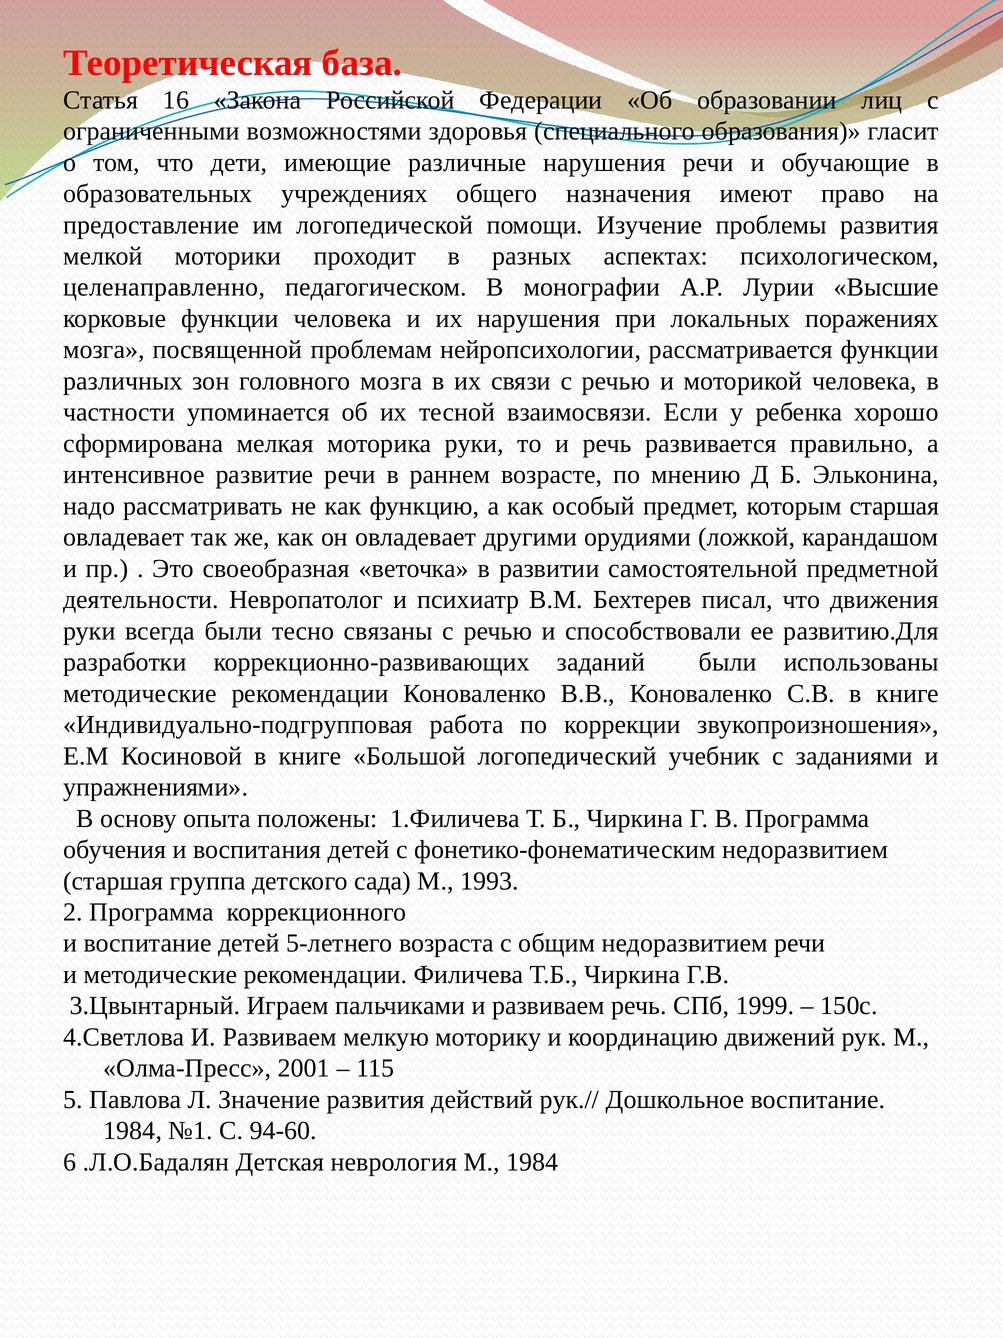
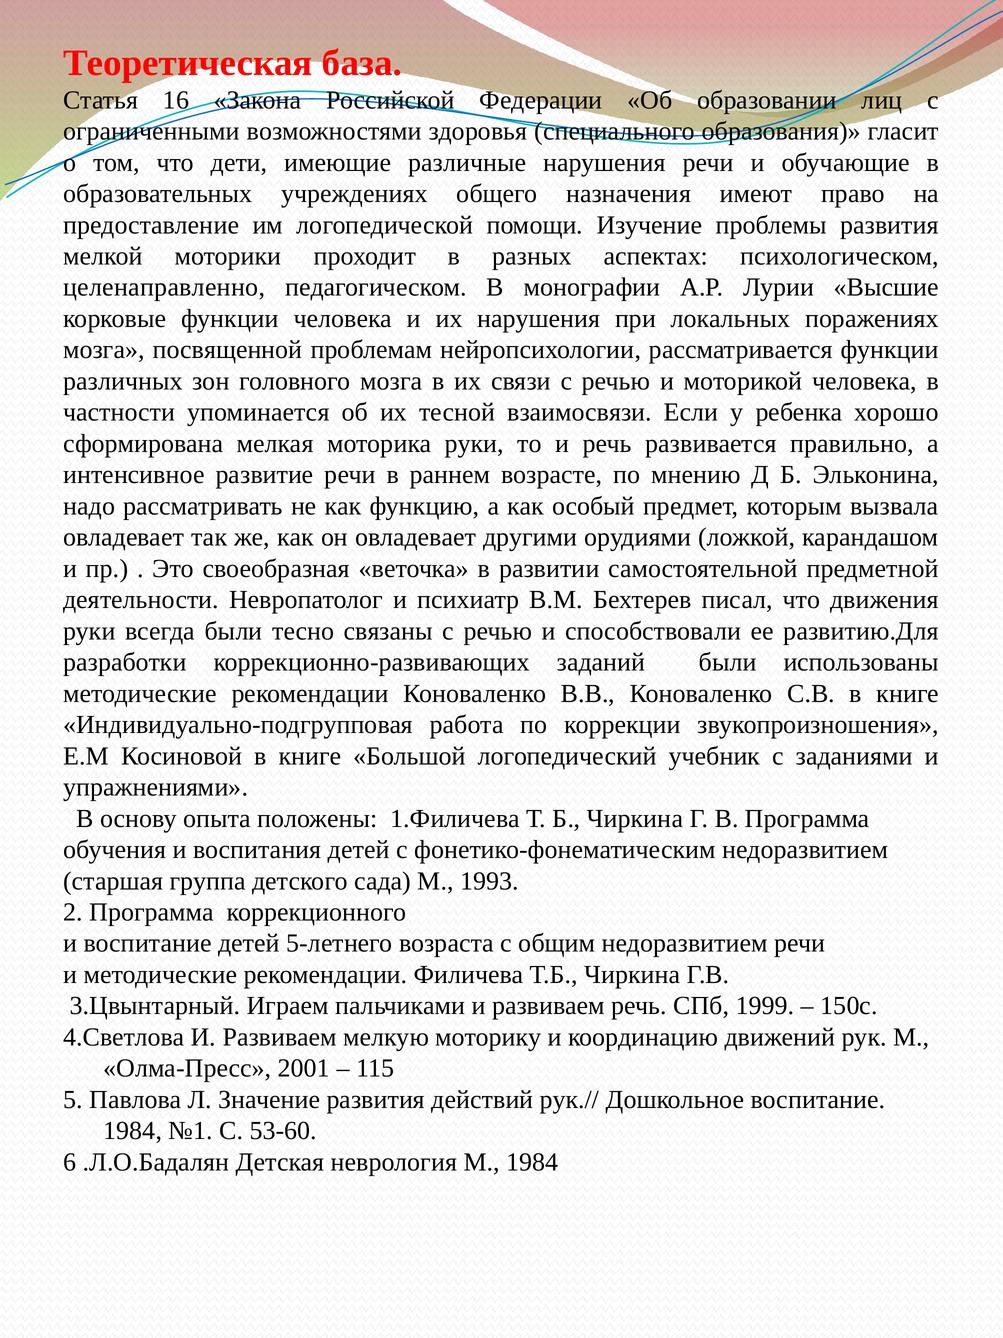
которым старшая: старшая -> вызвала
94-60: 94-60 -> 53-60
